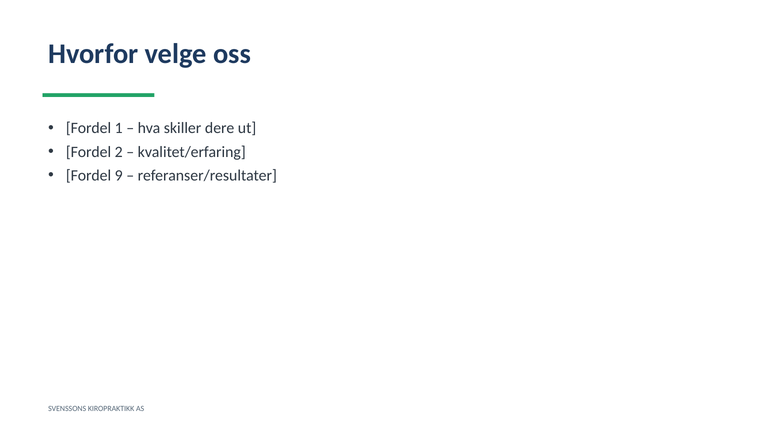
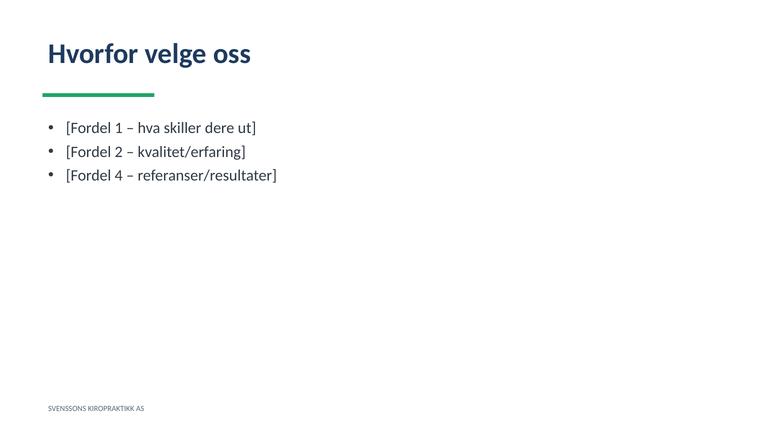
9: 9 -> 4
